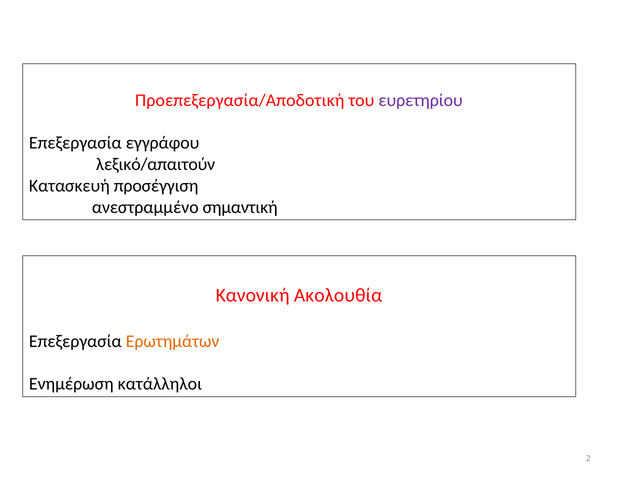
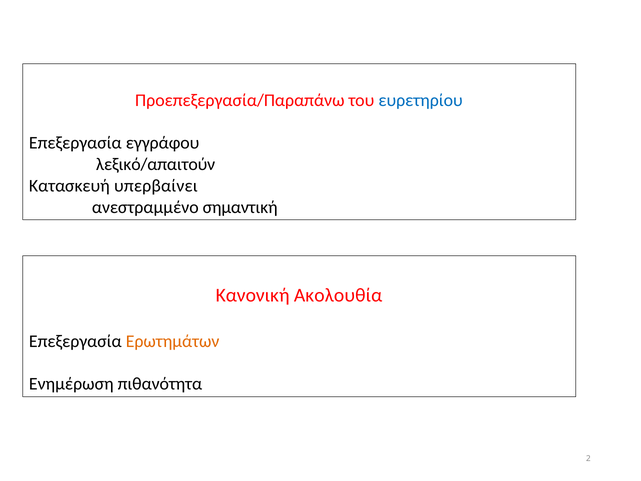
Προεπεξεργασία/Αποδοτική: Προεπεξεργασία/Αποδοτική -> Προεπεξεργασία/Παραπάνω
ευρετηρίου colour: purple -> blue
προσέγγιση: προσέγγιση -> υπερβαίνει
κατάλληλοι: κατάλληλοι -> πιθανότητα
